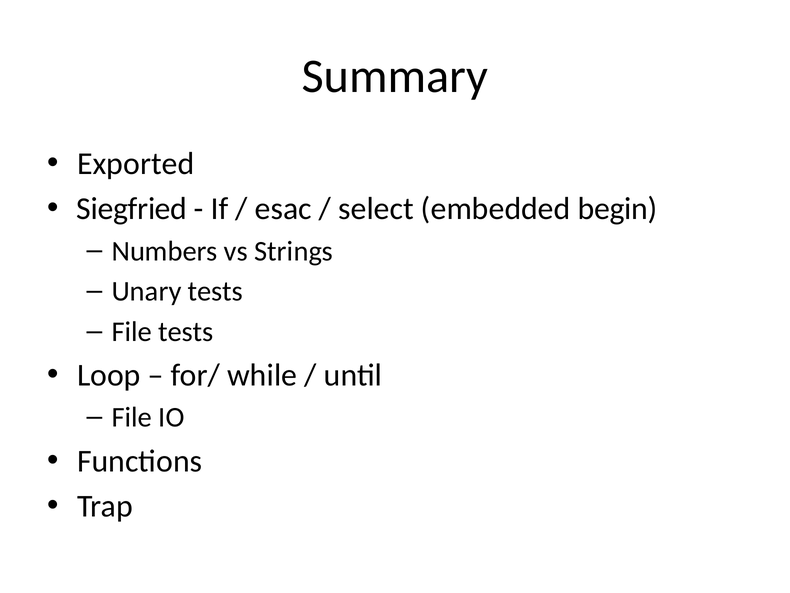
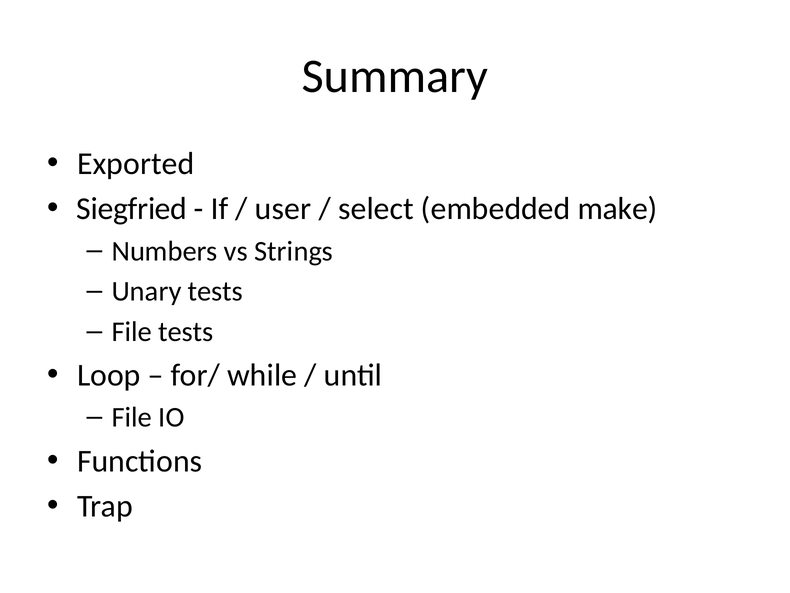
esac: esac -> user
begin: begin -> make
